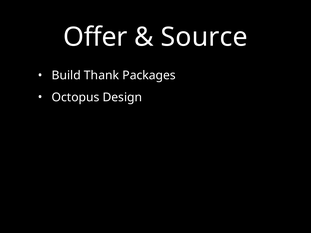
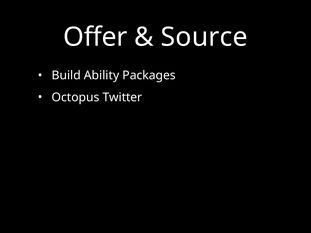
Thank: Thank -> Ability
Design: Design -> Twitter
